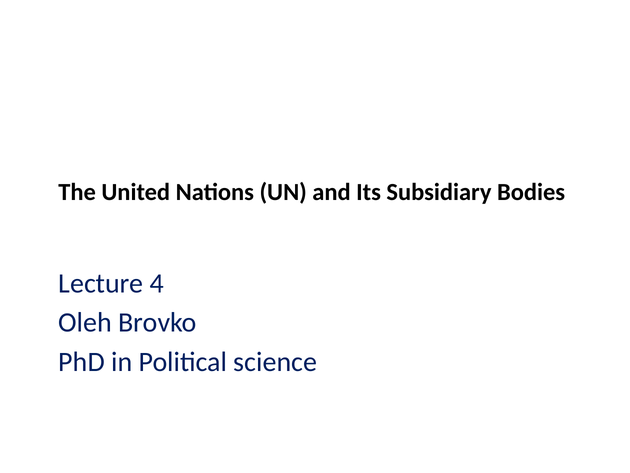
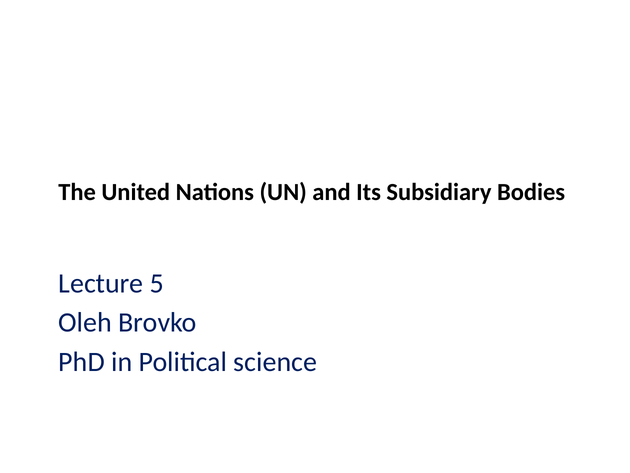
4: 4 -> 5
